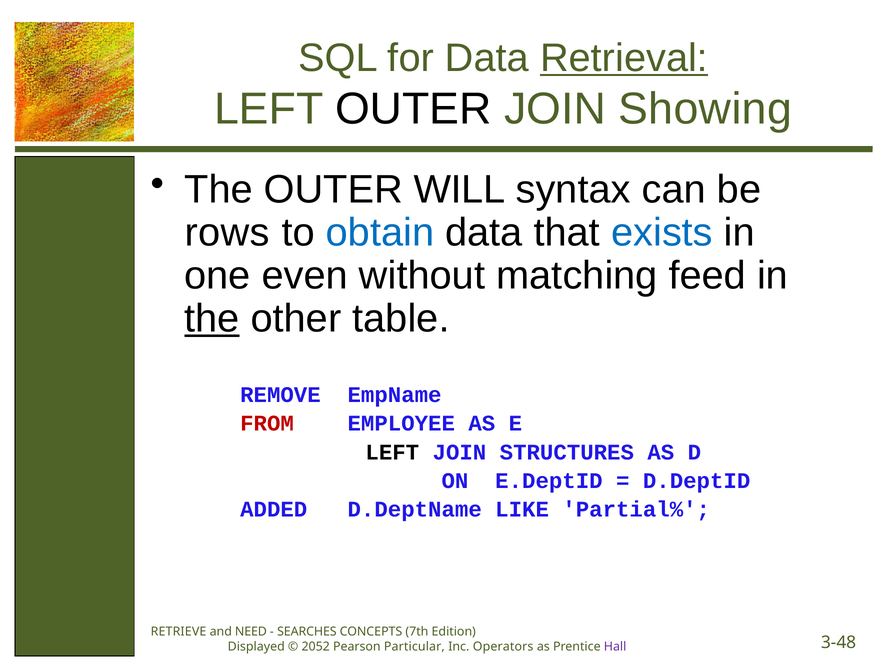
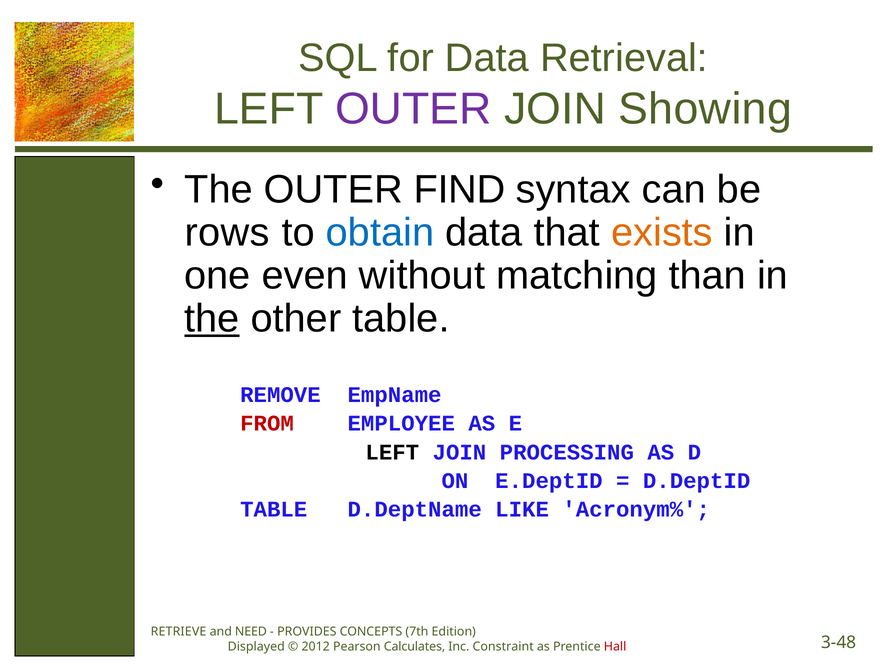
Retrieval underline: present -> none
OUTER at (413, 109) colour: black -> purple
WILL: WILL -> FIND
exists colour: blue -> orange
feed: feed -> than
STRUCTURES: STRUCTURES -> PROCESSING
ADDED at (274, 510): ADDED -> TABLE
Partial%: Partial% -> Acronym%
SEARCHES: SEARCHES -> PROVIDES
2052: 2052 -> 2012
Particular: Particular -> Calculates
Operators: Operators -> Constraint
Hall colour: purple -> red
